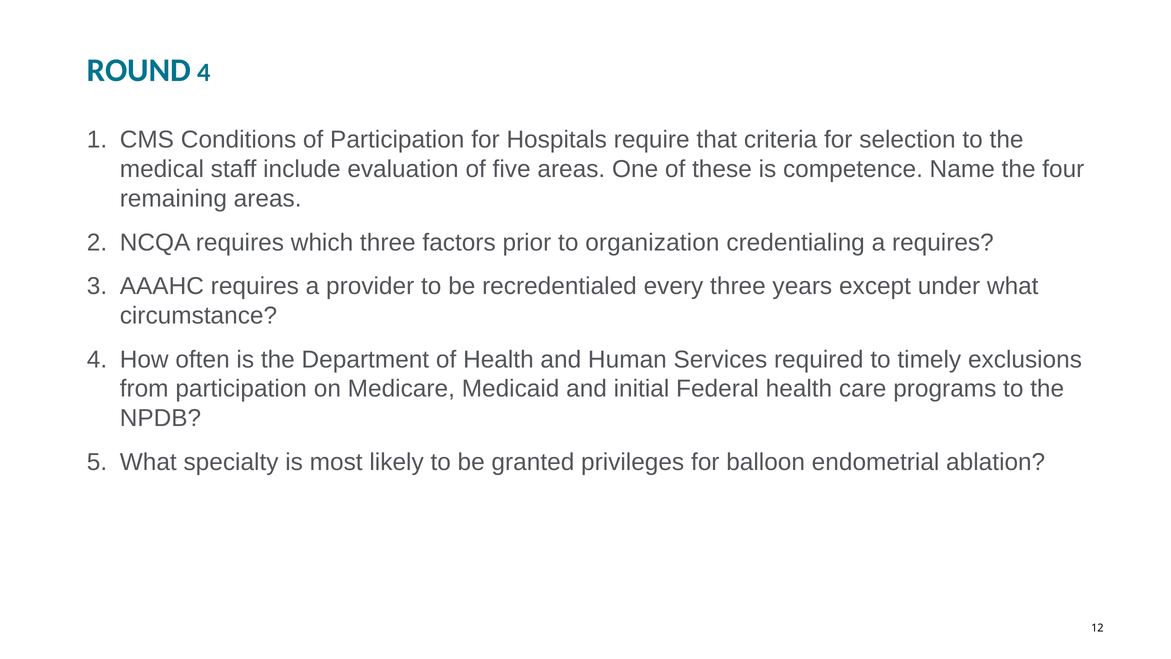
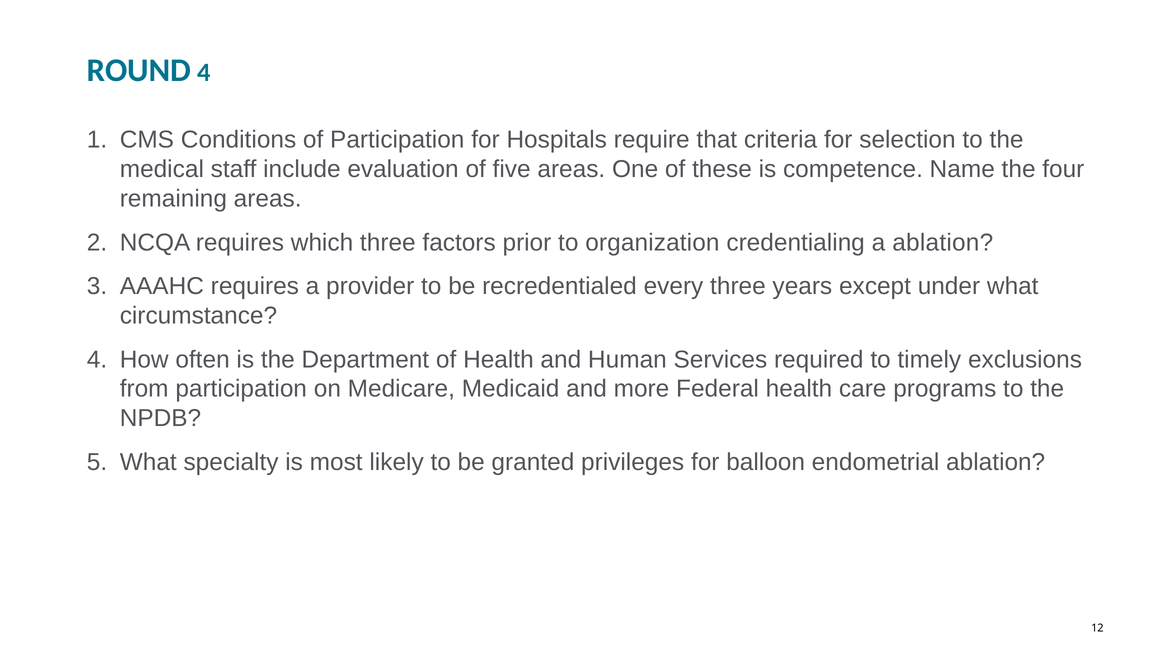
a requires: requires -> ablation
initial: initial -> more
